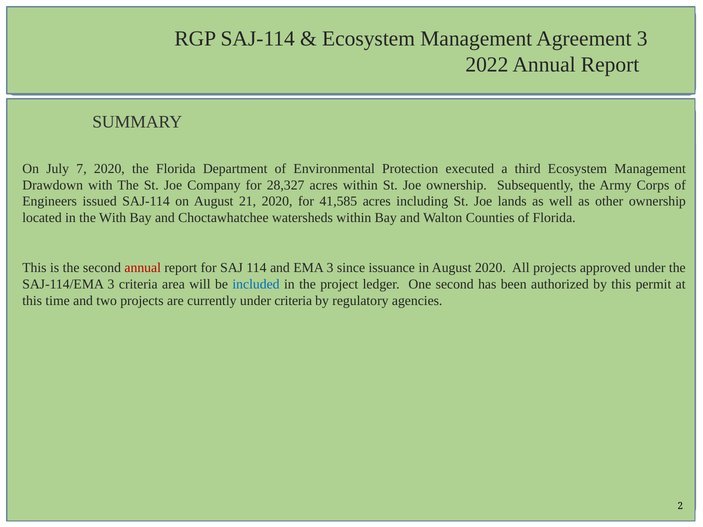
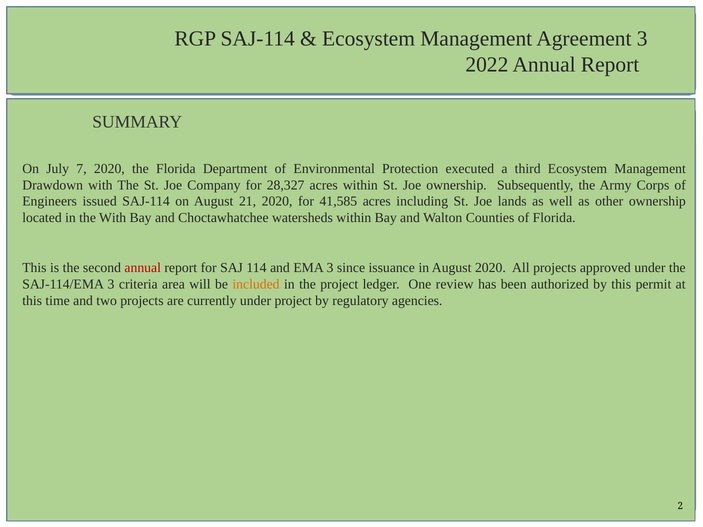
included colour: blue -> orange
One second: second -> review
under criteria: criteria -> project
